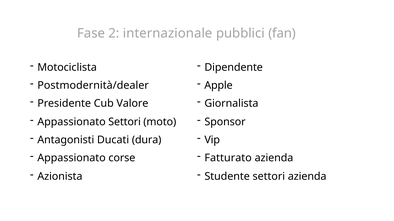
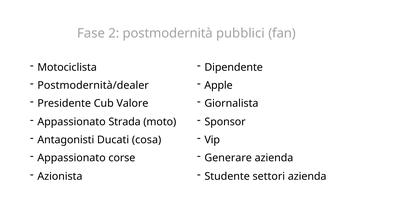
internazionale: internazionale -> postmodernità
Appassionato Settori: Settori -> Strada
dura: dura -> cosa
Fatturato: Fatturato -> Generare
